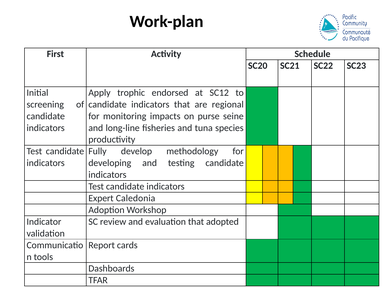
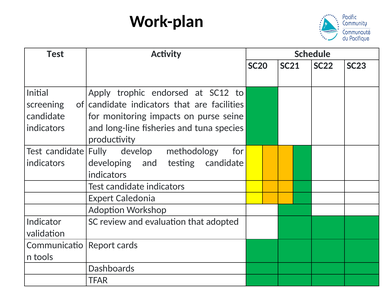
First at (55, 54): First -> Test
regional: regional -> facilities
